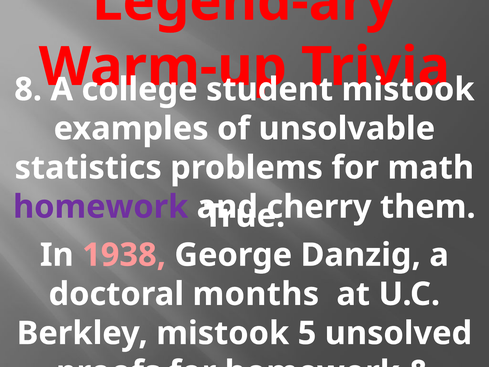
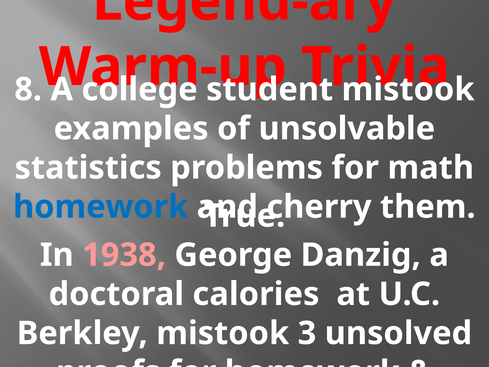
homework at (101, 207) colour: purple -> blue
months: months -> calories
5: 5 -> 3
